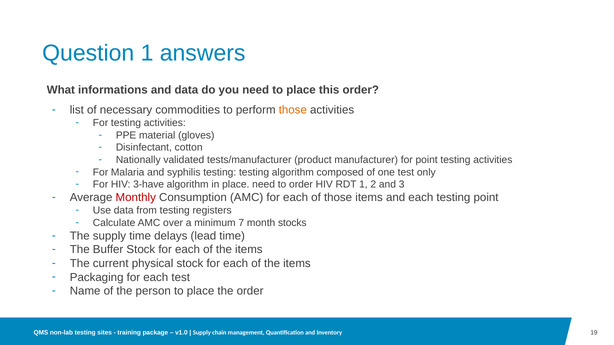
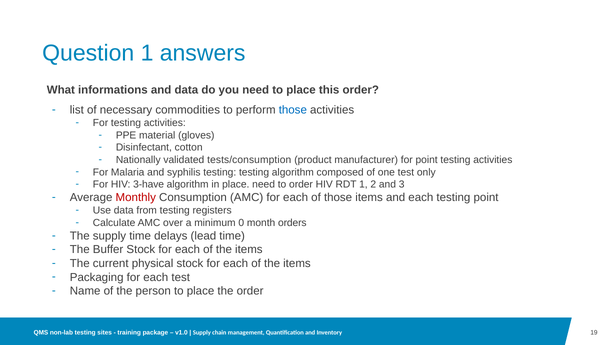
those at (293, 110) colour: orange -> blue
tests/manufacturer: tests/manufacturer -> tests/consumption
7: 7 -> 0
stocks: stocks -> orders
